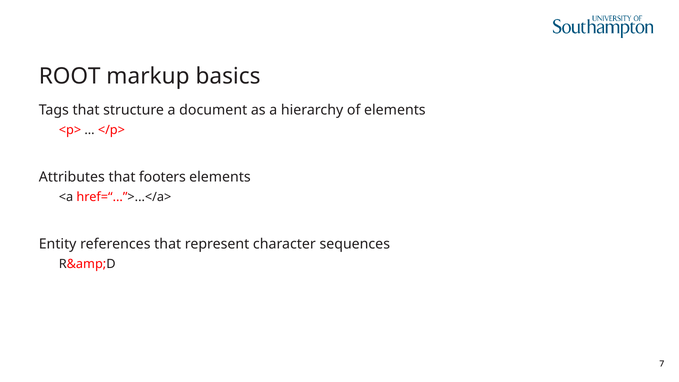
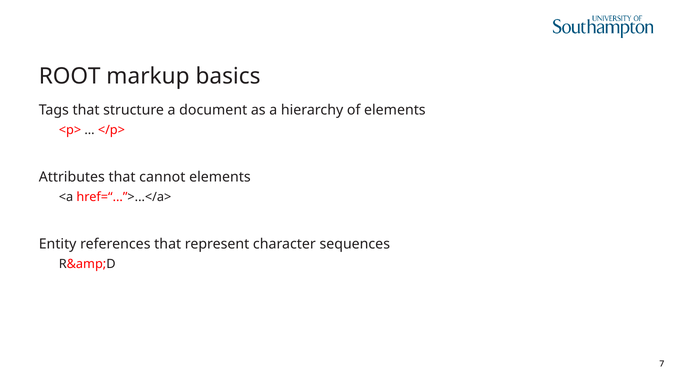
footers: footers -> cannot
